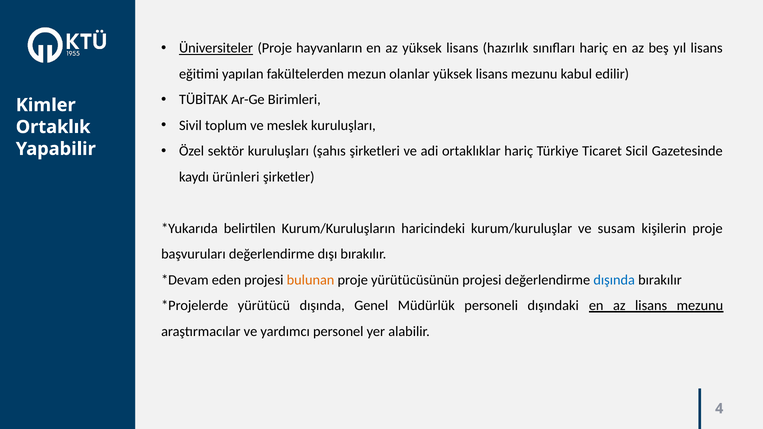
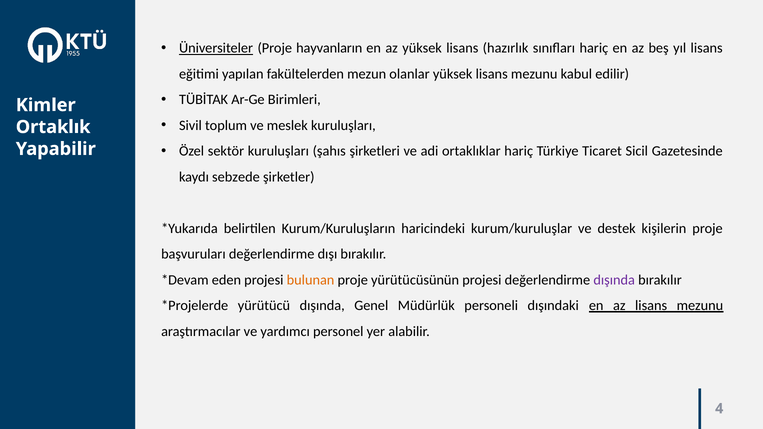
ürünleri: ürünleri -> sebzede
susam: susam -> destek
dışında at (614, 280) colour: blue -> purple
